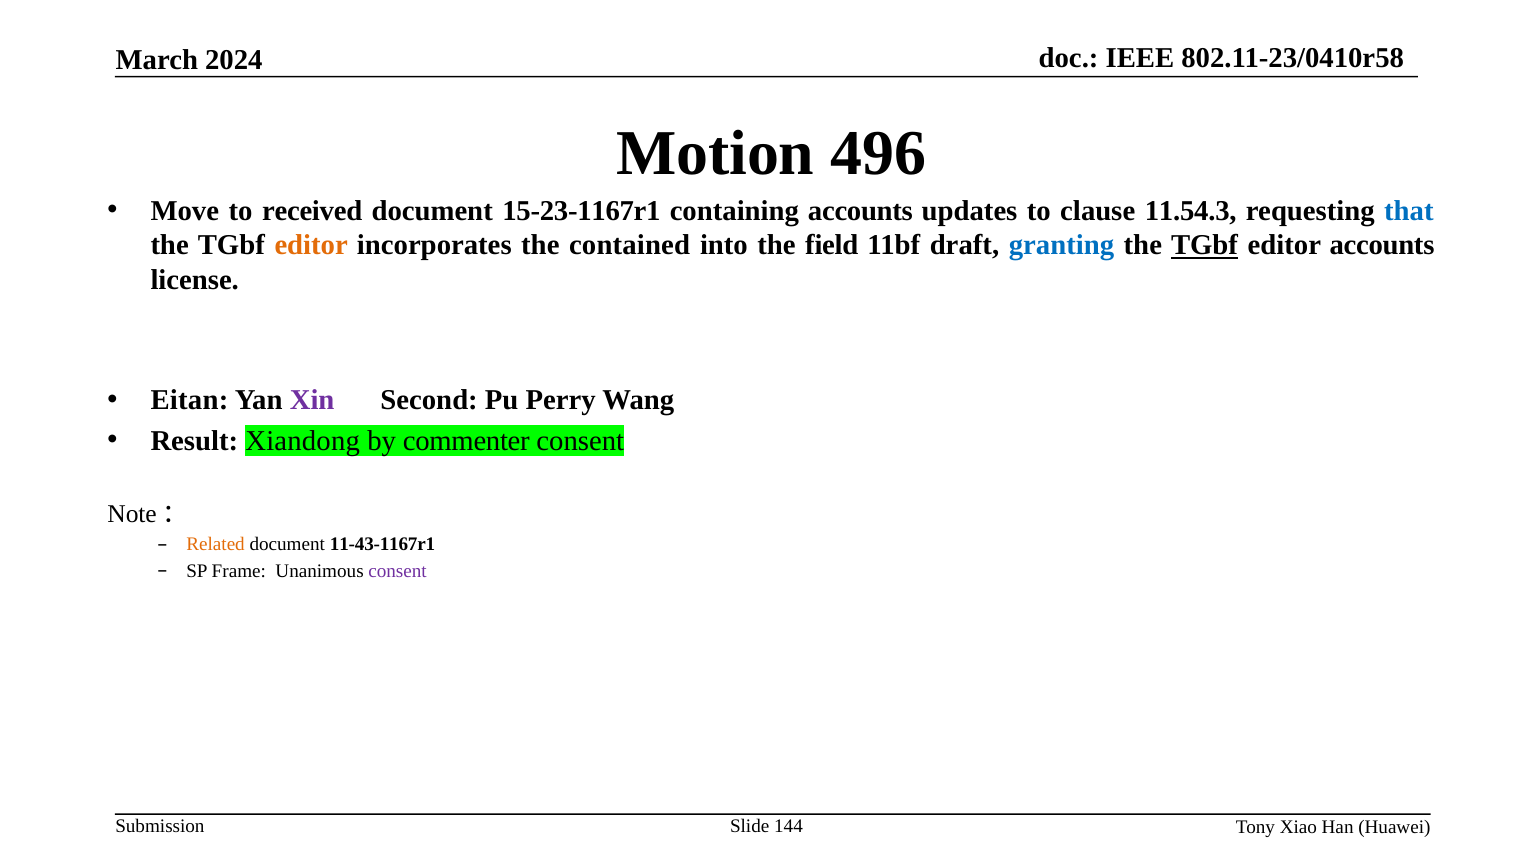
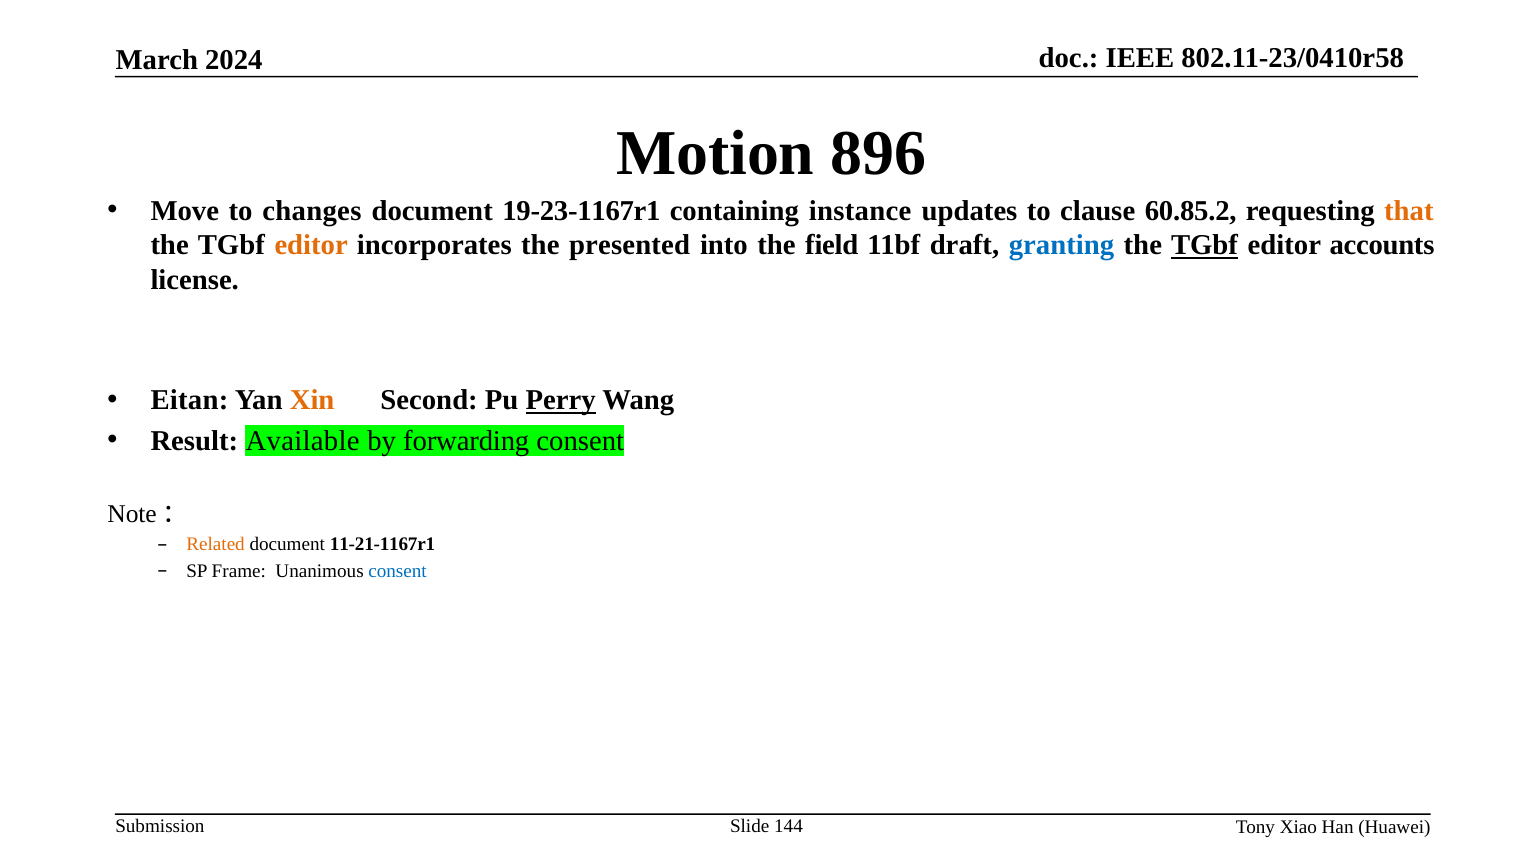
496: 496 -> 896
received: received -> changes
15-23-1167r1: 15-23-1167r1 -> 19-23-1167r1
containing accounts: accounts -> instance
11.54.3: 11.54.3 -> 60.85.2
that colour: blue -> orange
contained: contained -> presented
Xin colour: purple -> orange
Perry underline: none -> present
Xiandong: Xiandong -> Available
commenter: commenter -> forwarding
11-43-1167r1: 11-43-1167r1 -> 11-21-1167r1
consent at (398, 571) colour: purple -> blue
